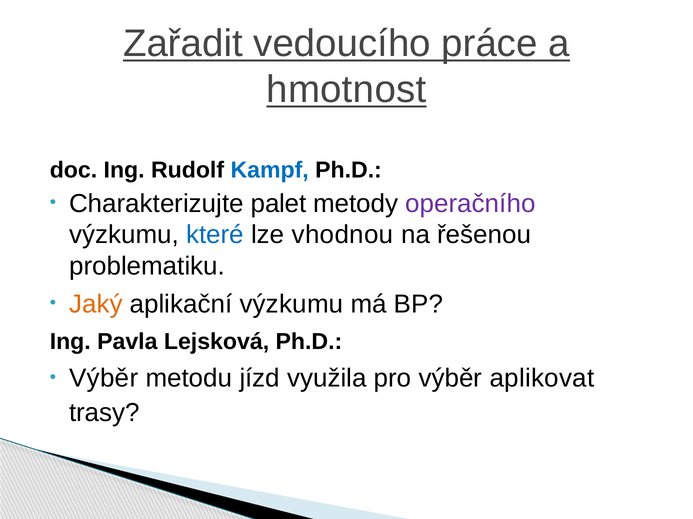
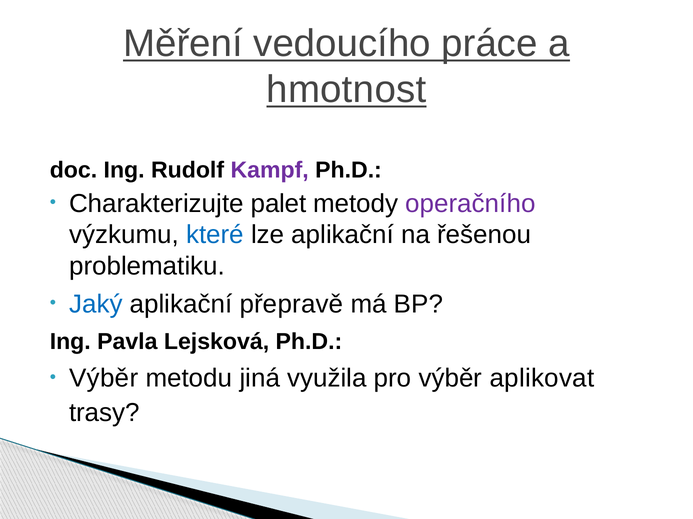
Zařadit: Zařadit -> Měření
Kampf colour: blue -> purple
lze vhodnou: vhodnou -> aplikační
Jaký colour: orange -> blue
aplikační výzkumu: výzkumu -> přepravě
jízd: jízd -> jiná
